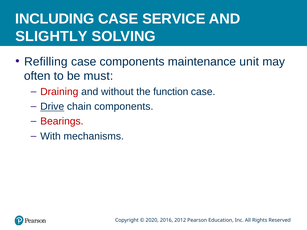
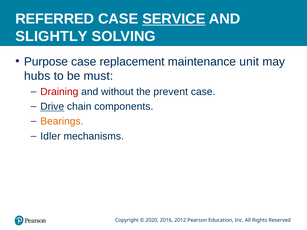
INCLUDING: INCLUDING -> REFERRED
SERVICE underline: none -> present
Refilling: Refilling -> Purpose
case components: components -> replacement
often: often -> hubs
function: function -> prevent
Bearings colour: red -> orange
With: With -> Idler
